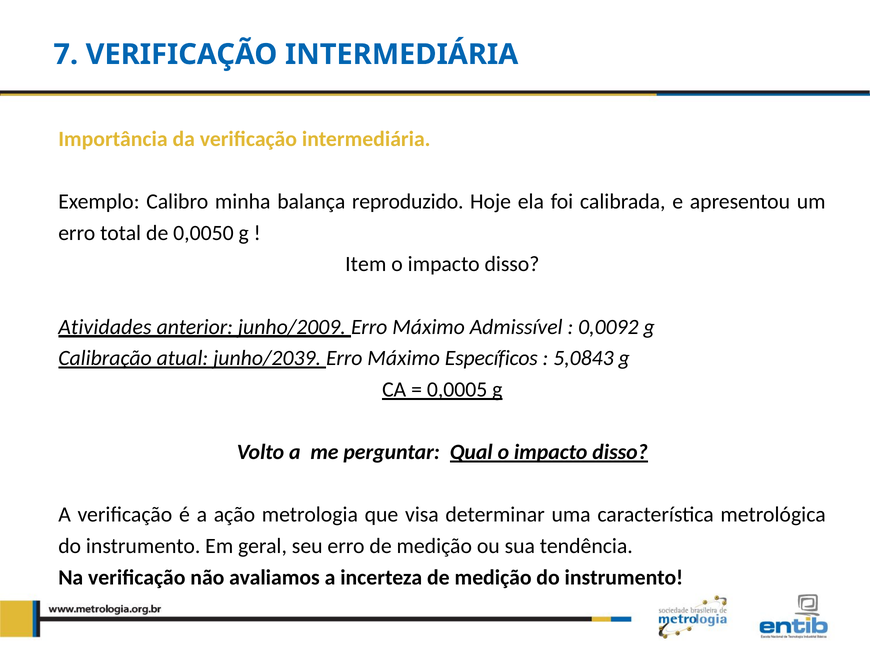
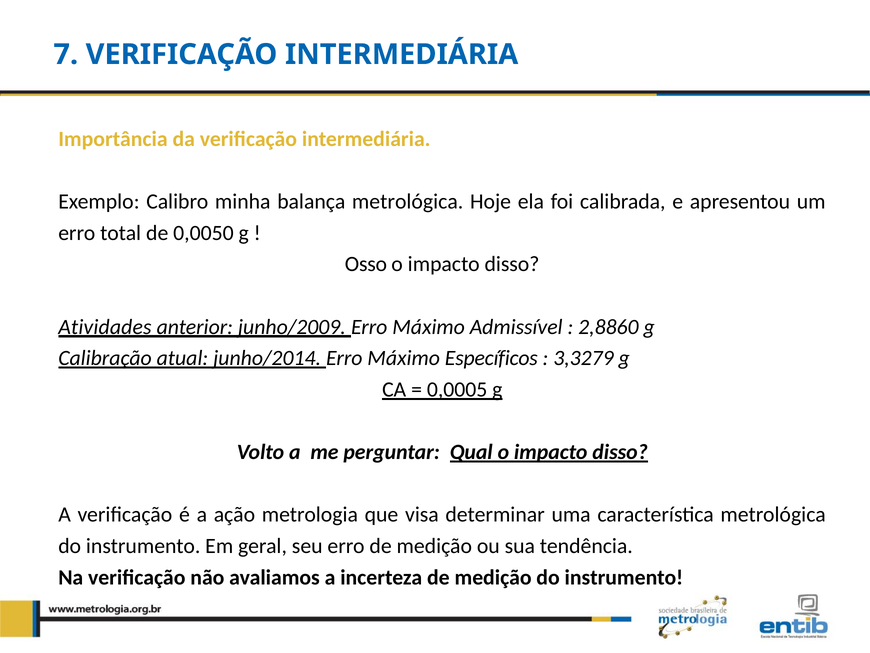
balança reproduzido: reproduzido -> metrológica
Item: Item -> Osso
0,0092: 0,0092 -> 2,8860
junho/2039: junho/2039 -> junho/2014
5,0843: 5,0843 -> 3,3279
